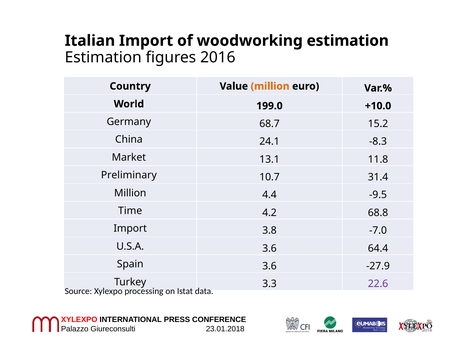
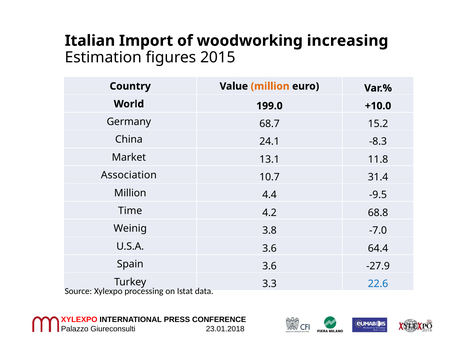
woodworking estimation: estimation -> increasing
2016: 2016 -> 2015
Preliminary: Preliminary -> Association
Import at (130, 229): Import -> Weinig
22.6 colour: purple -> blue
